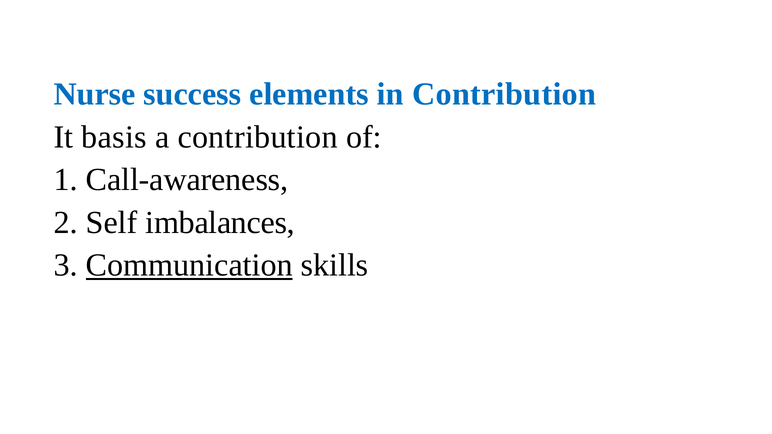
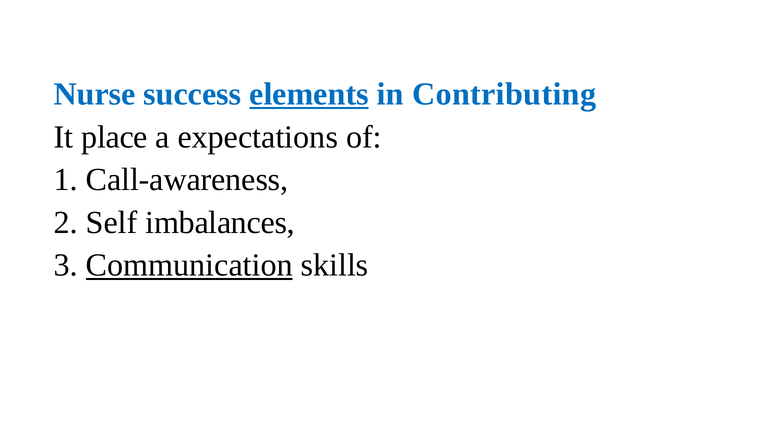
elements underline: none -> present
in Contribution: Contribution -> Contributing
basis: basis -> place
a contribution: contribution -> expectations
